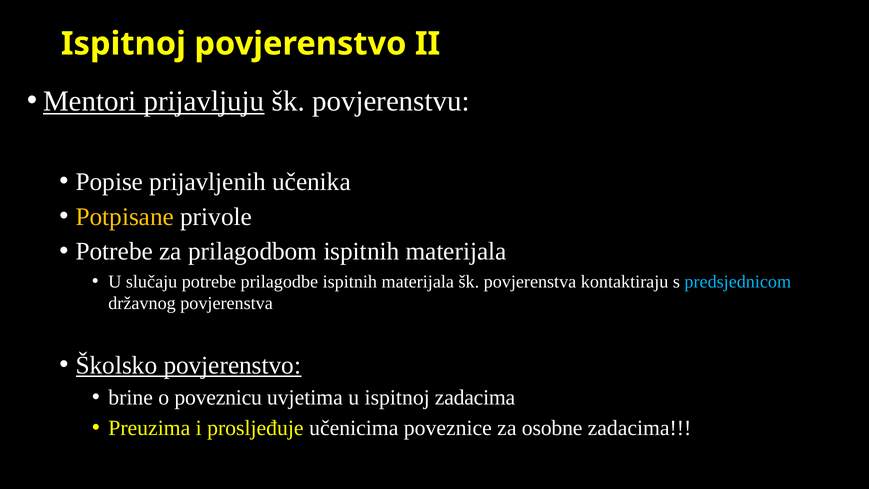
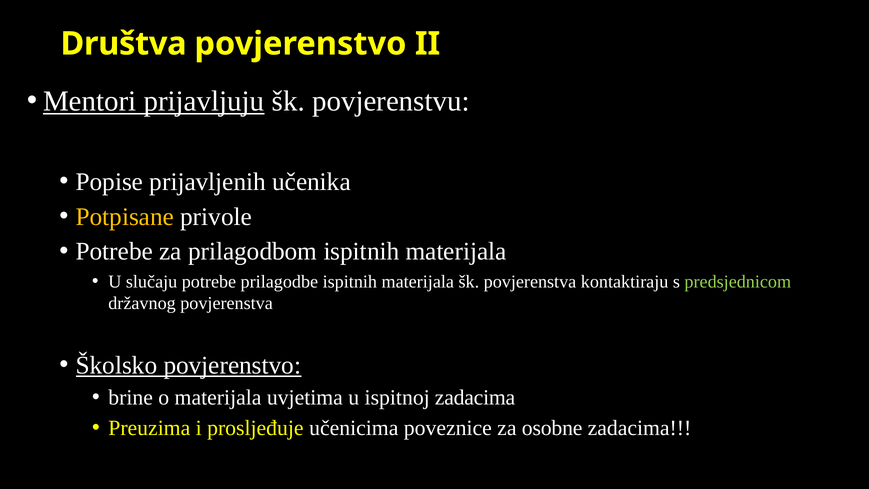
Ispitnoj at (123, 44): Ispitnoj -> Društva
predsjednicom colour: light blue -> light green
o poveznicu: poveznicu -> materijala
